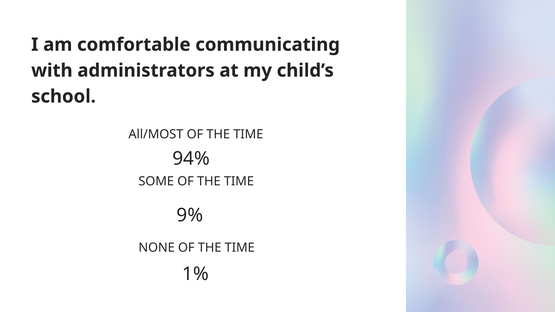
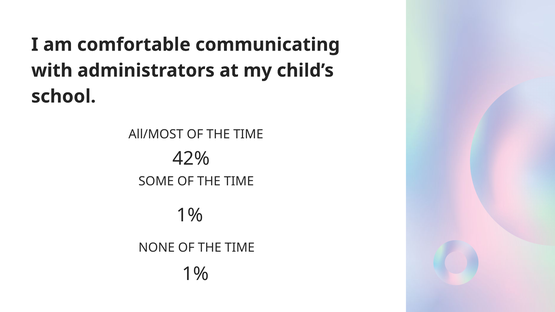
94%: 94% -> 42%
9% at (190, 215): 9% -> 1%
